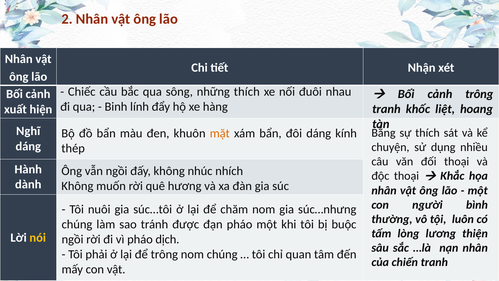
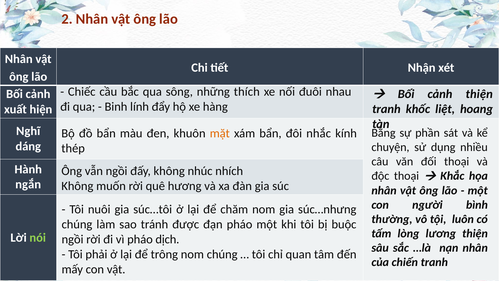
cảnh trông: trông -> thiện
sự thích: thích -> phần
đôi dáng: dáng -> nhắc
dành: dành -> ngắn
nói colour: yellow -> light green
